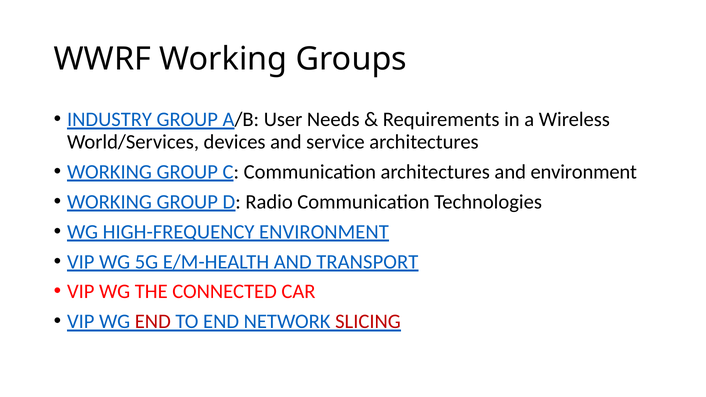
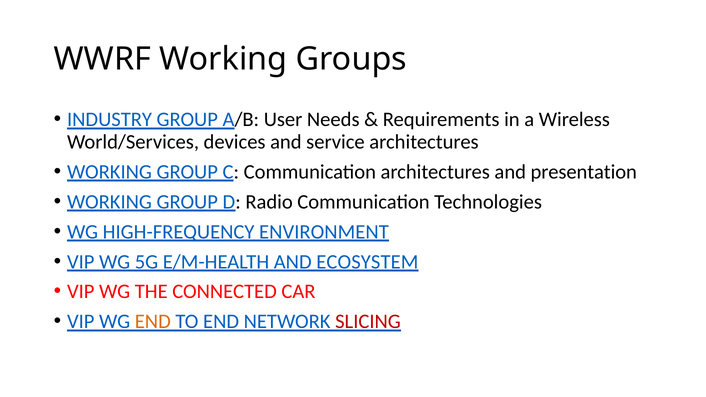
and environment: environment -> presentation
TRANSPORT: TRANSPORT -> ECOSYSTEM
END at (153, 322) colour: red -> orange
